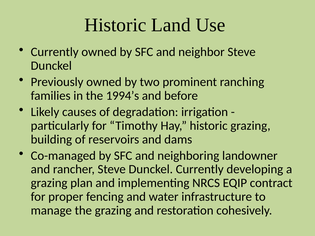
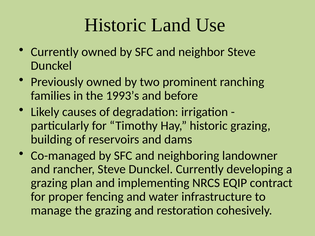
1994’s: 1994’s -> 1993’s
